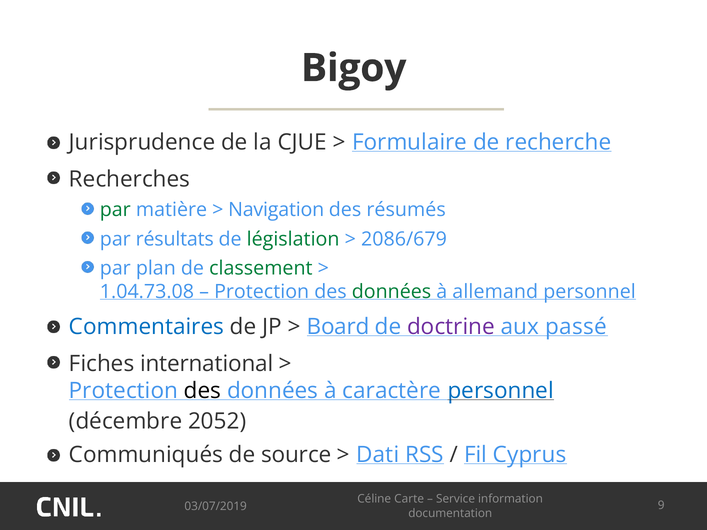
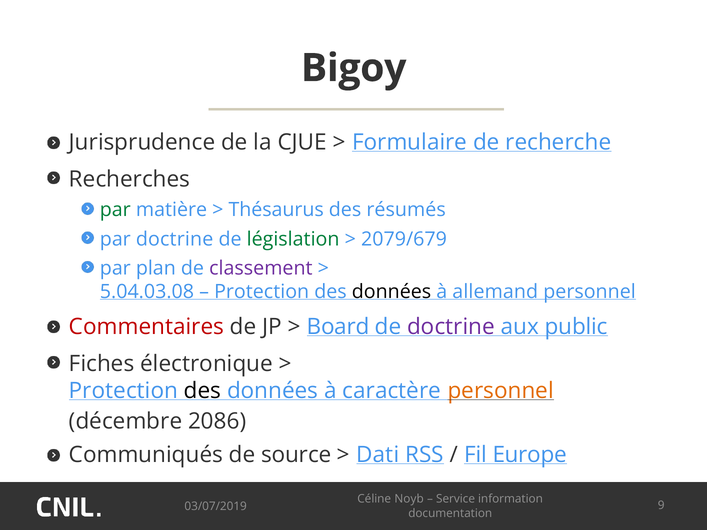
Navigation: Navigation -> Thésaurus
par résultats: résultats -> doctrine
2086/679: 2086/679 -> 2079/679
classement colour: green -> purple
1.04.73.08: 1.04.73.08 -> 5.04.03.08
données at (392, 292) colour: green -> black
Commentaires colour: blue -> red
passé: passé -> public
international: international -> électronique
personnel at (501, 391) colour: blue -> orange
2052: 2052 -> 2086
Cyprus: Cyprus -> Europe
Carte: Carte -> Noyb
